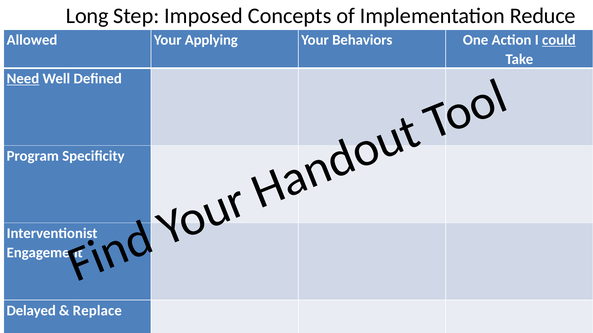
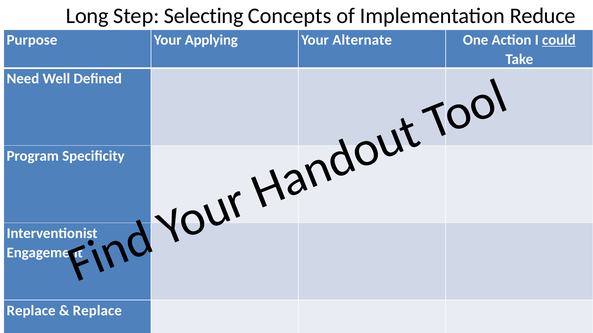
Imposed: Imposed -> Selecting
Allowed: Allowed -> Purpose
Behaviors: Behaviors -> Alternate
Need underline: present -> none
Delayed at (31, 311): Delayed -> Replace
